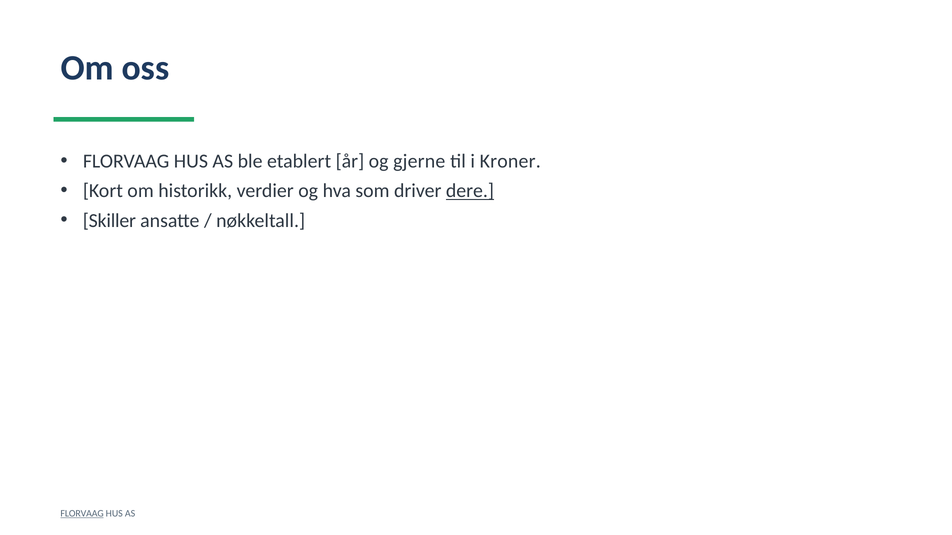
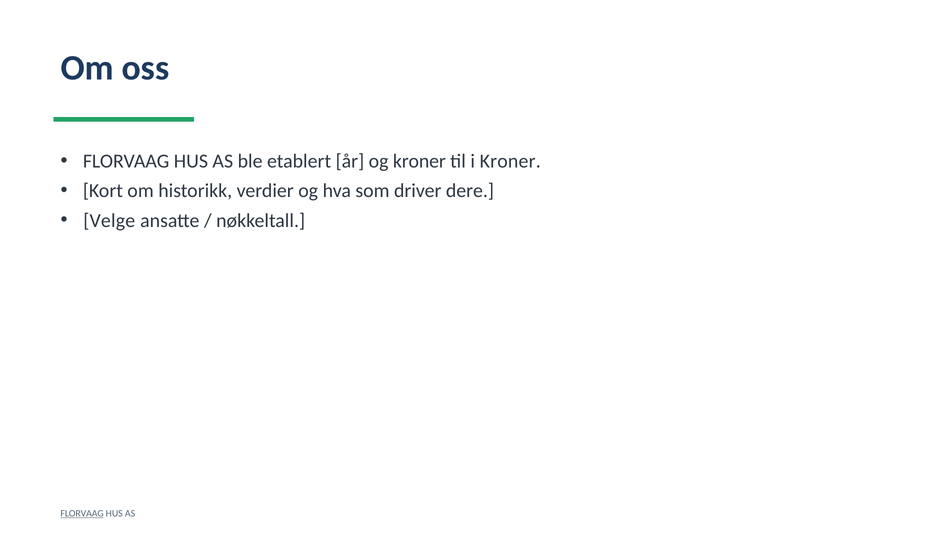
og gjerne: gjerne -> kroner
dere underline: present -> none
Skiller: Skiller -> Velge
